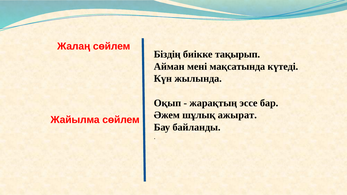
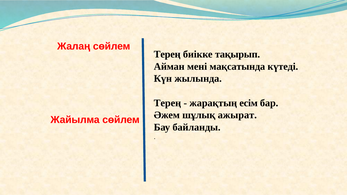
Біздің at (167, 54): Біздің -> Терең
Оқып at (167, 103): Оқып -> Терең
эссе: эссе -> есім
